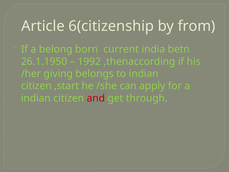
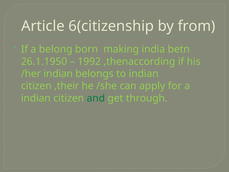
current: current -> making
/her giving: giving -> indian
,start: ,start -> ,their
and colour: red -> green
